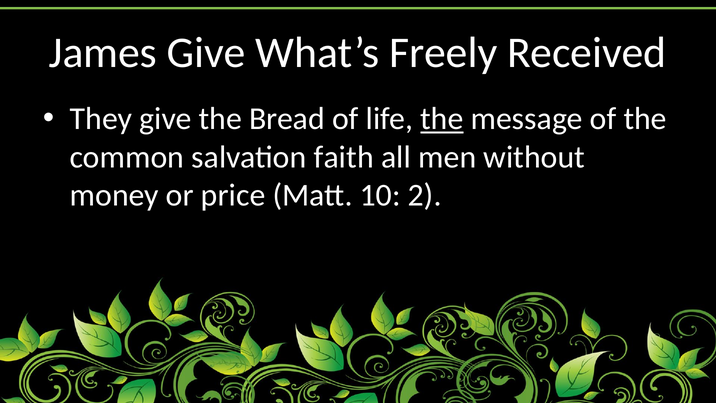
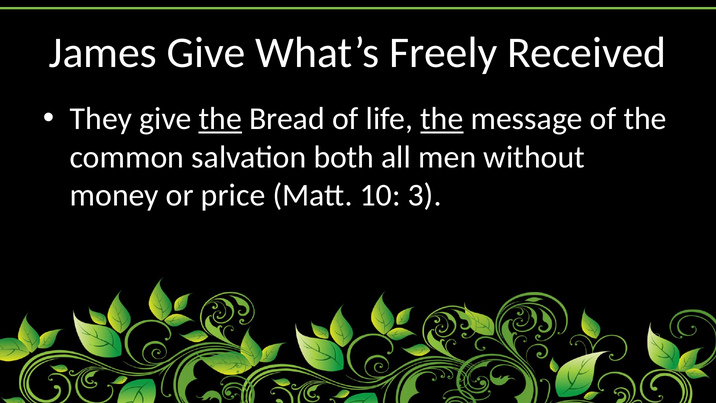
the at (220, 119) underline: none -> present
faith: faith -> both
2: 2 -> 3
